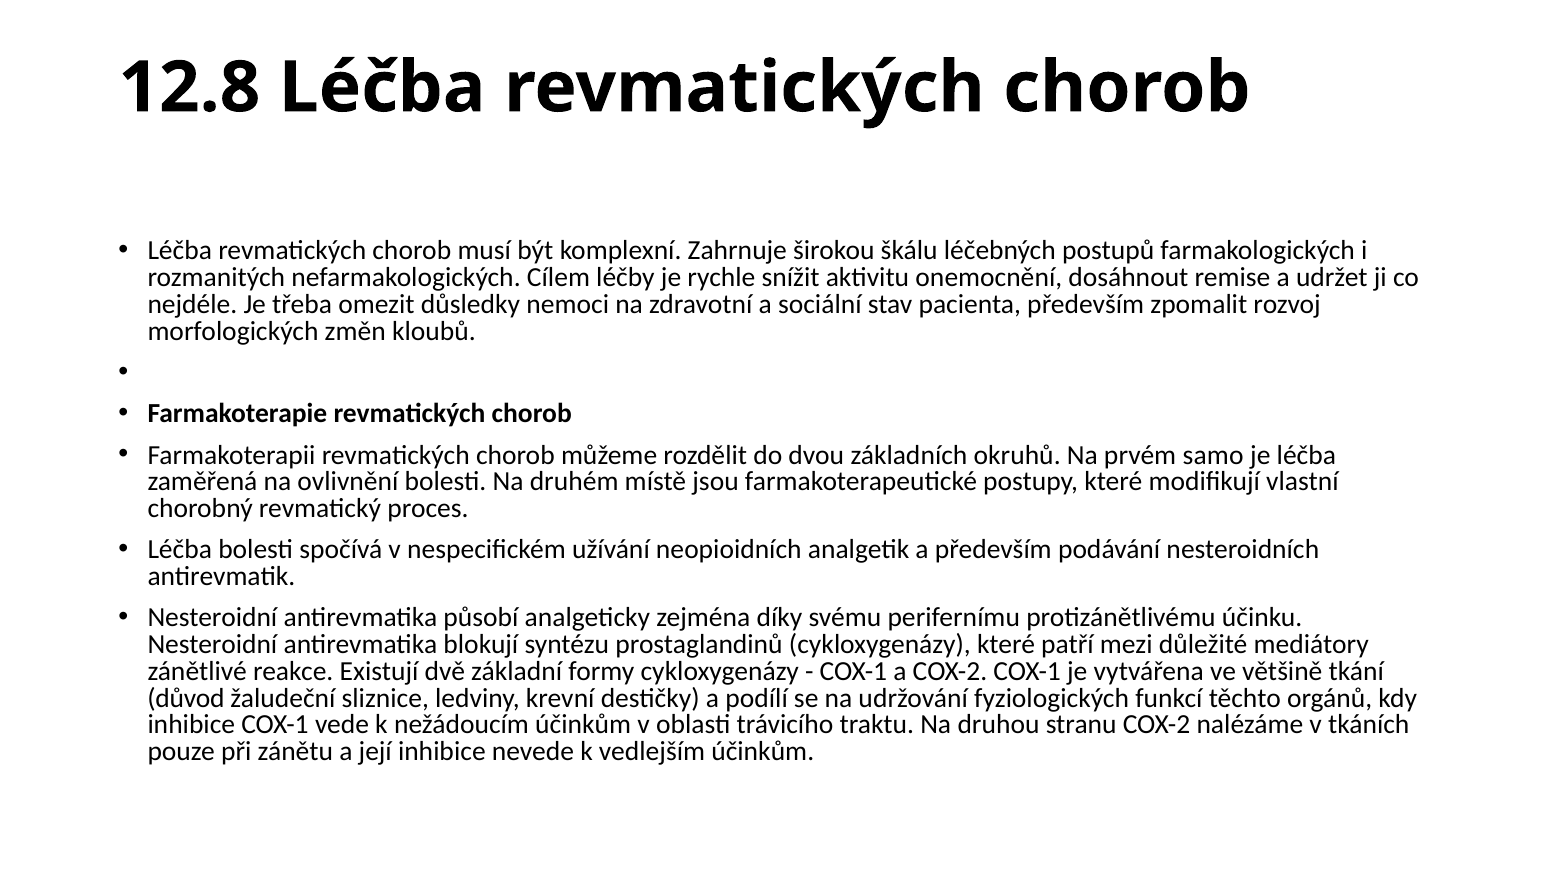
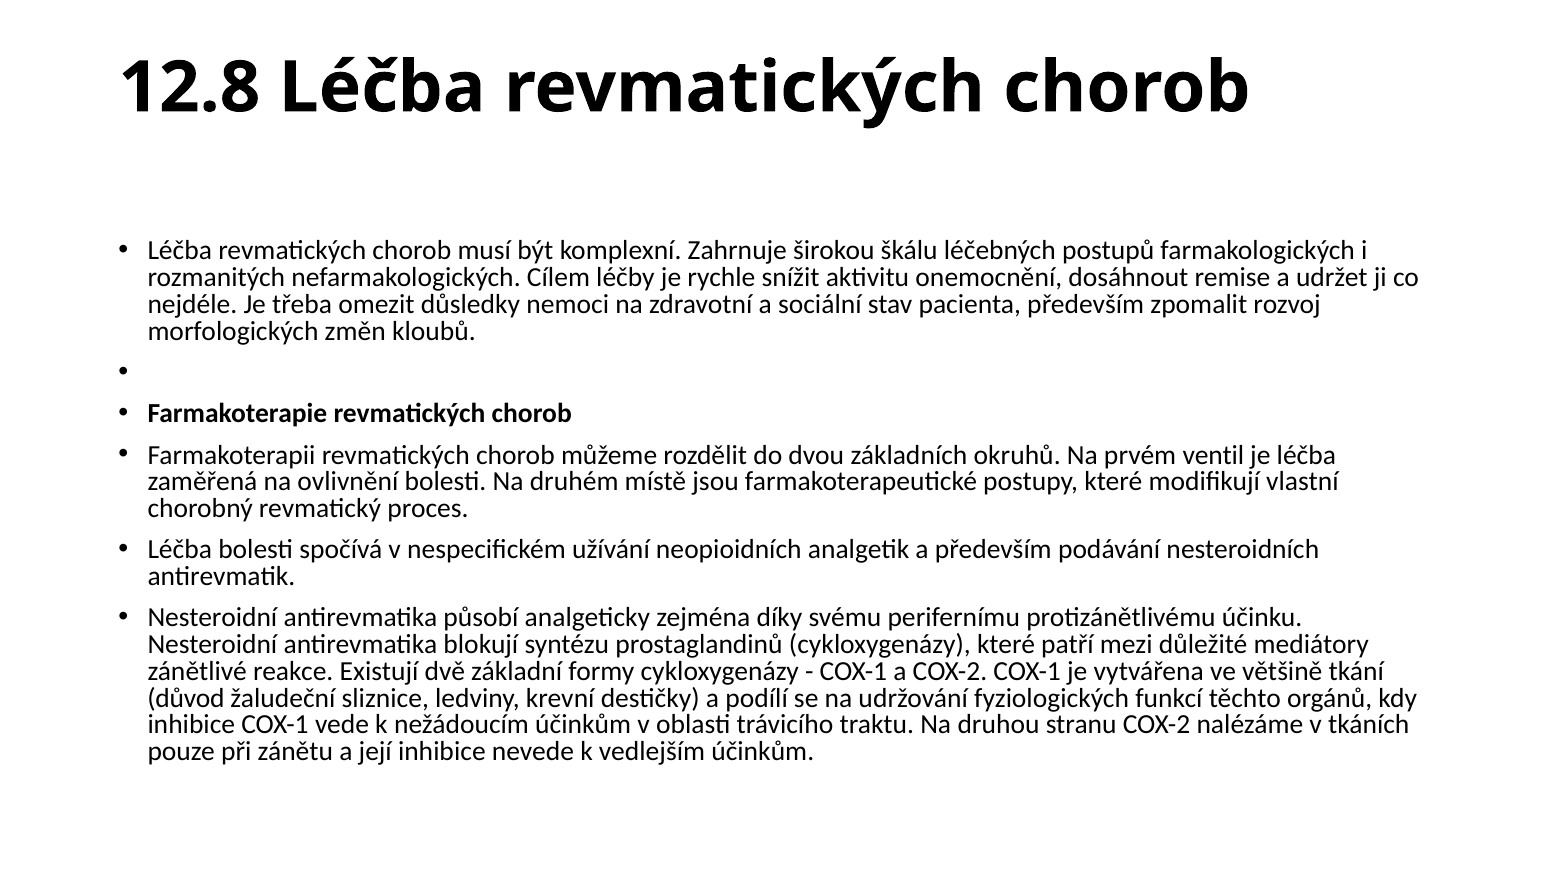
samo: samo -> ventil
